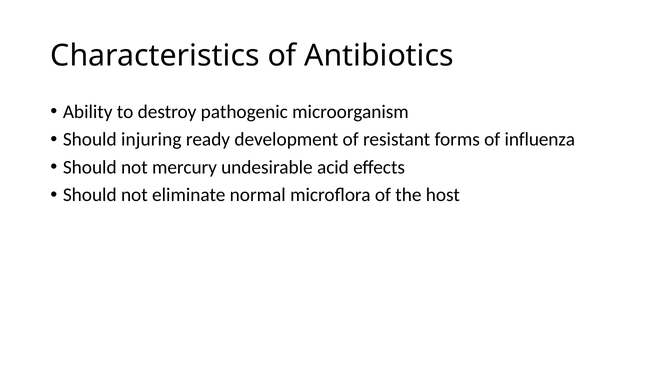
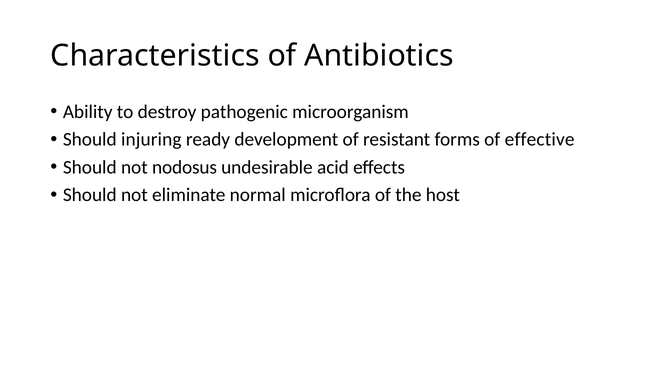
influenza: influenza -> effective
mercury: mercury -> nodosus
